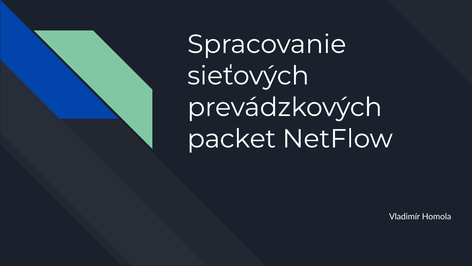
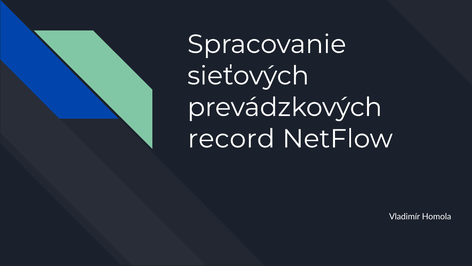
packet: packet -> record
